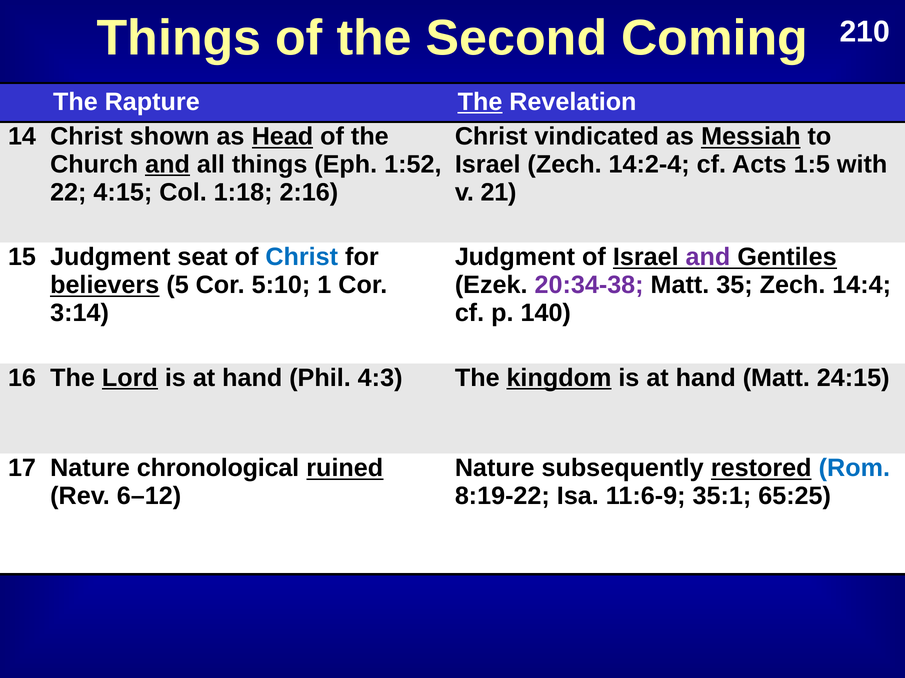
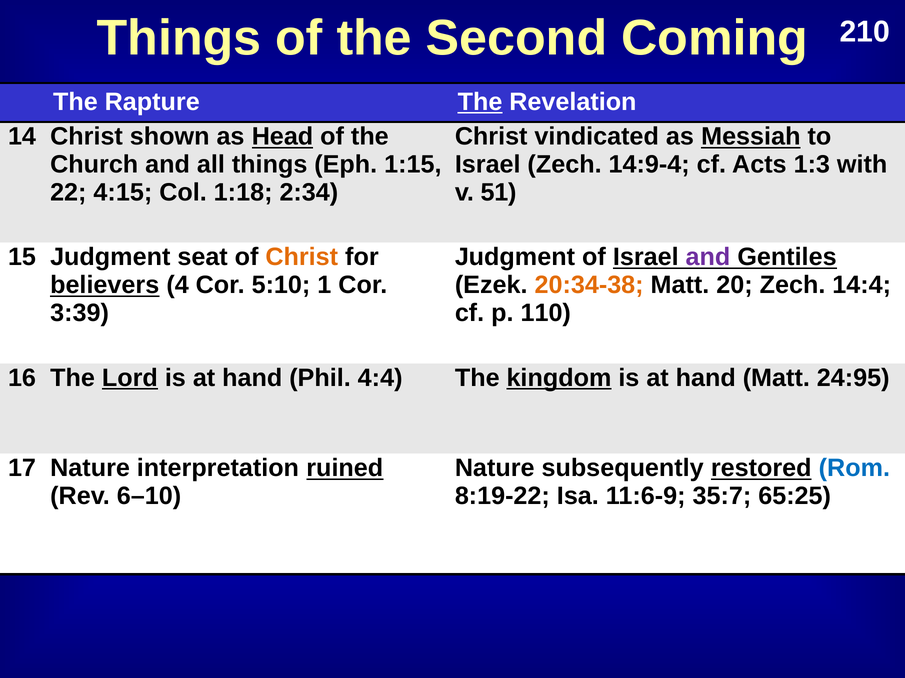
and at (168, 165) underline: present -> none
1:52: 1:52 -> 1:15
14:2-4: 14:2-4 -> 14:9-4
1:5: 1:5 -> 1:3
2:16: 2:16 -> 2:34
21: 21 -> 51
Christ at (302, 257) colour: blue -> orange
5: 5 -> 4
20:34-38 colour: purple -> orange
35: 35 -> 20
3:14: 3:14 -> 3:39
140: 140 -> 110
4:3: 4:3 -> 4:4
24:15: 24:15 -> 24:95
chronological: chronological -> interpretation
6–12: 6–12 -> 6–10
35:1: 35:1 -> 35:7
